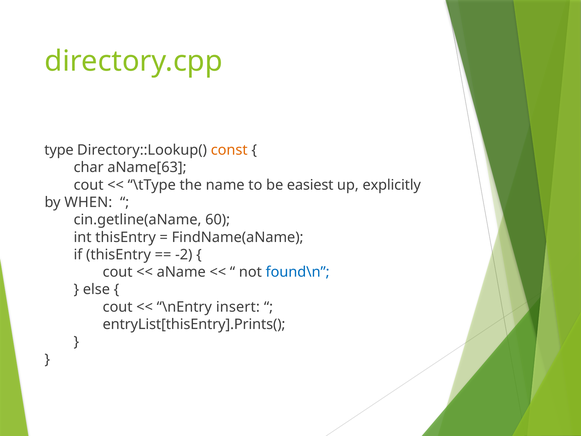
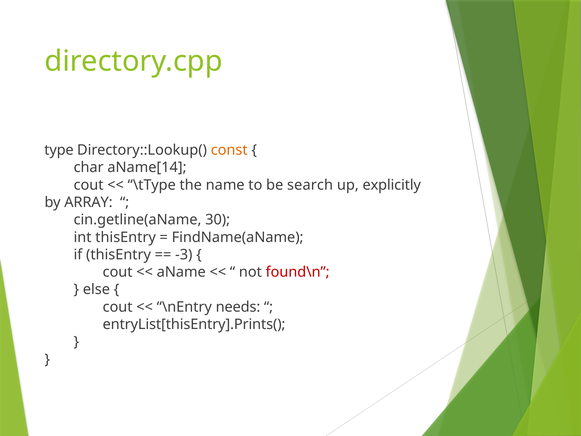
aName[63: aName[63 -> aName[14
easiest: easiest -> search
WHEN: WHEN -> ARRAY
60: 60 -> 30
-2: -2 -> -3
found\n colour: blue -> red
insert: insert -> needs
